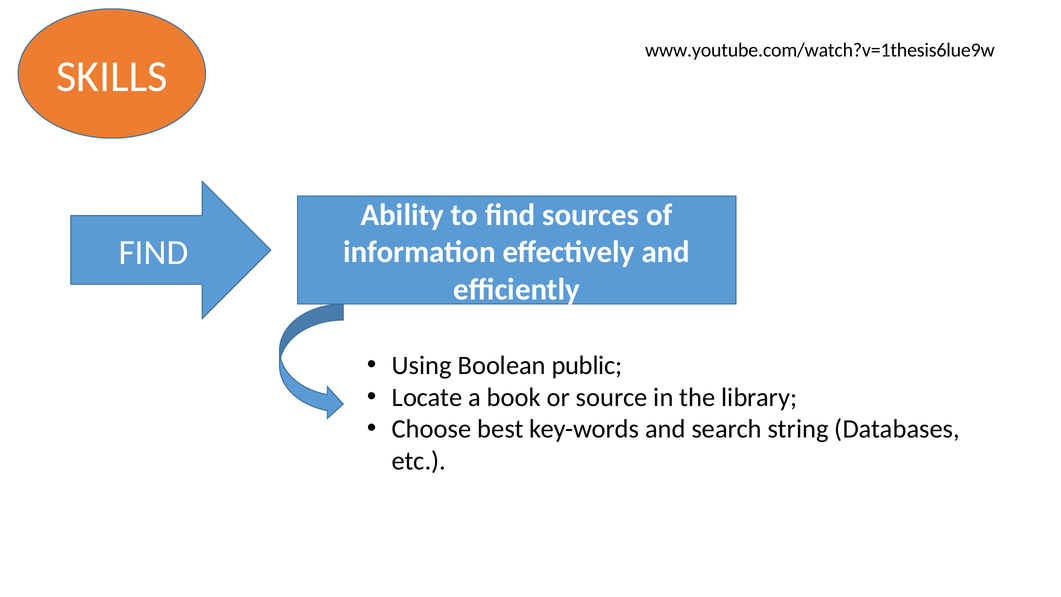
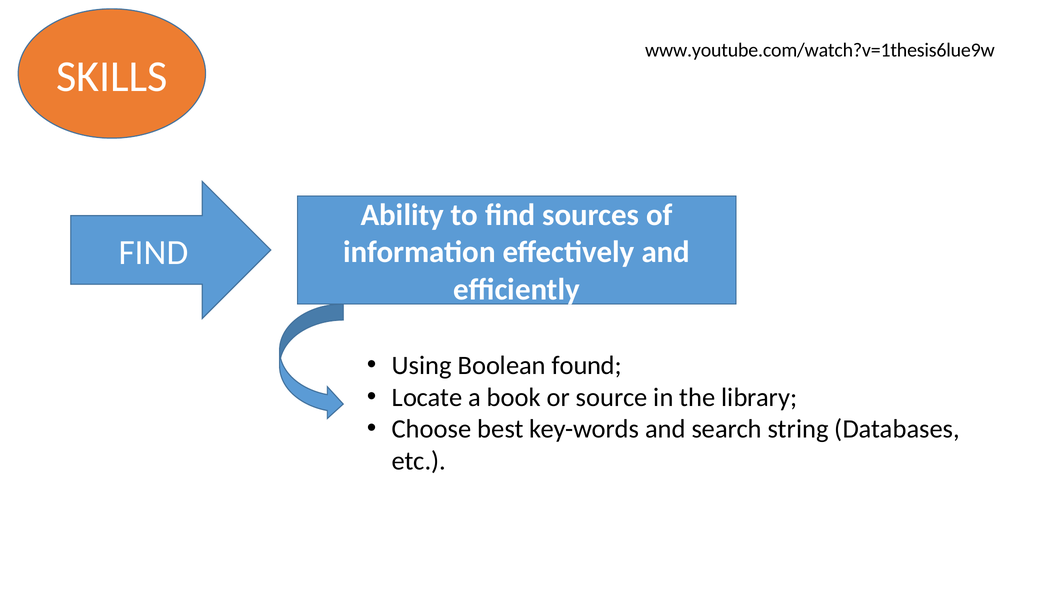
public: public -> found
